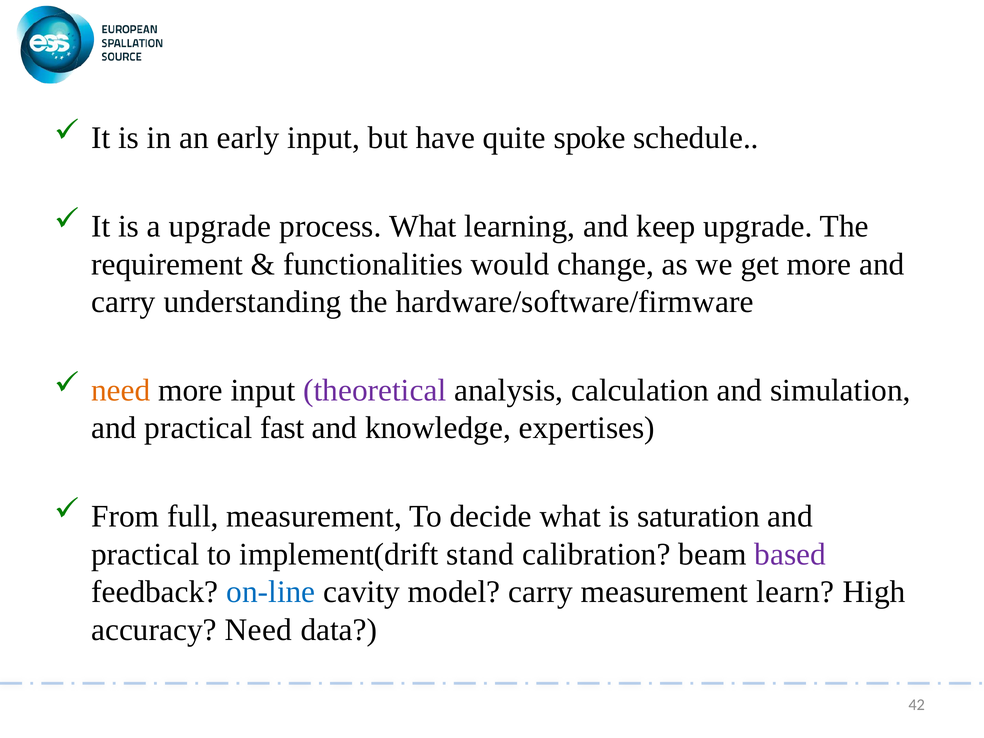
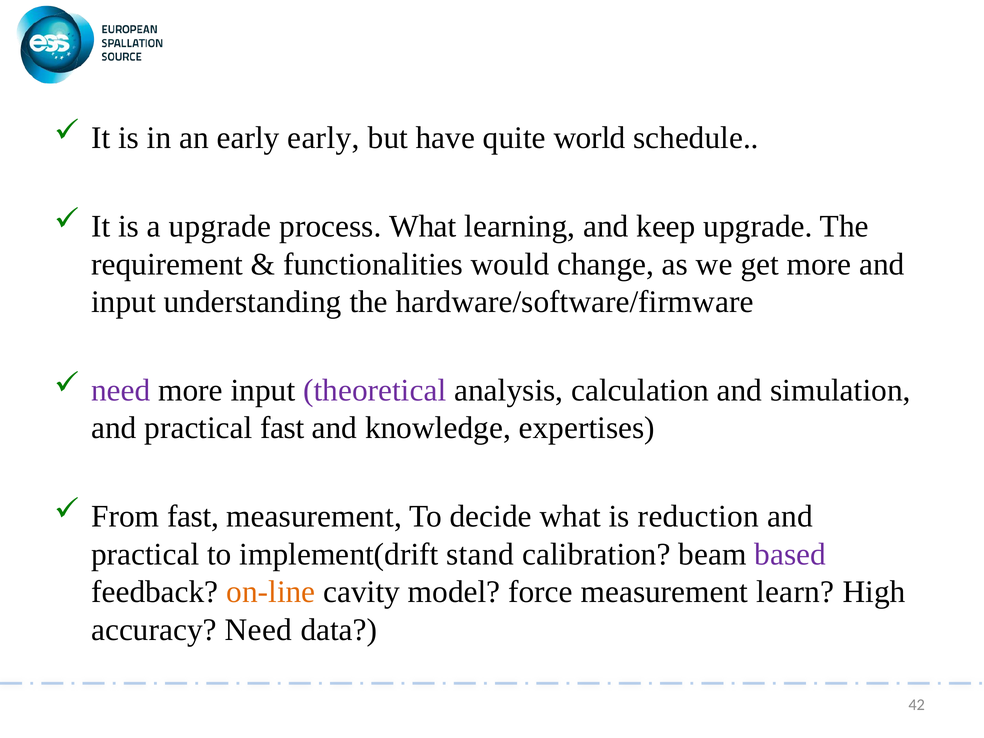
early input: input -> early
spoke: spoke -> world
carry at (123, 302): carry -> input
need at (121, 390) colour: orange -> purple
From full: full -> fast
saturation: saturation -> reduction
on-line colour: blue -> orange
model carry: carry -> force
